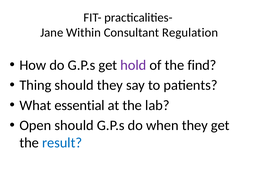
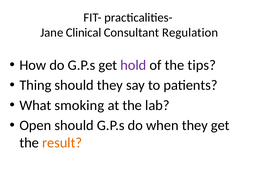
Within: Within -> Clinical
find: find -> tips
essential: essential -> smoking
result colour: blue -> orange
